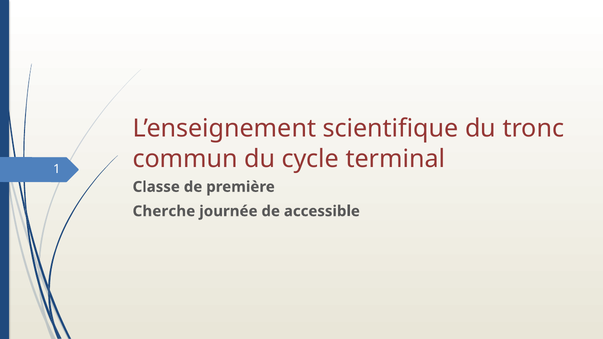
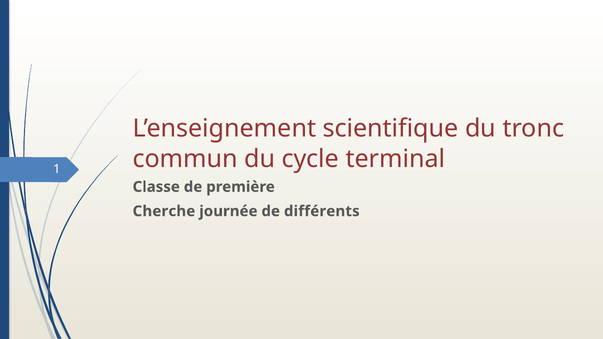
accessible: accessible -> différents
